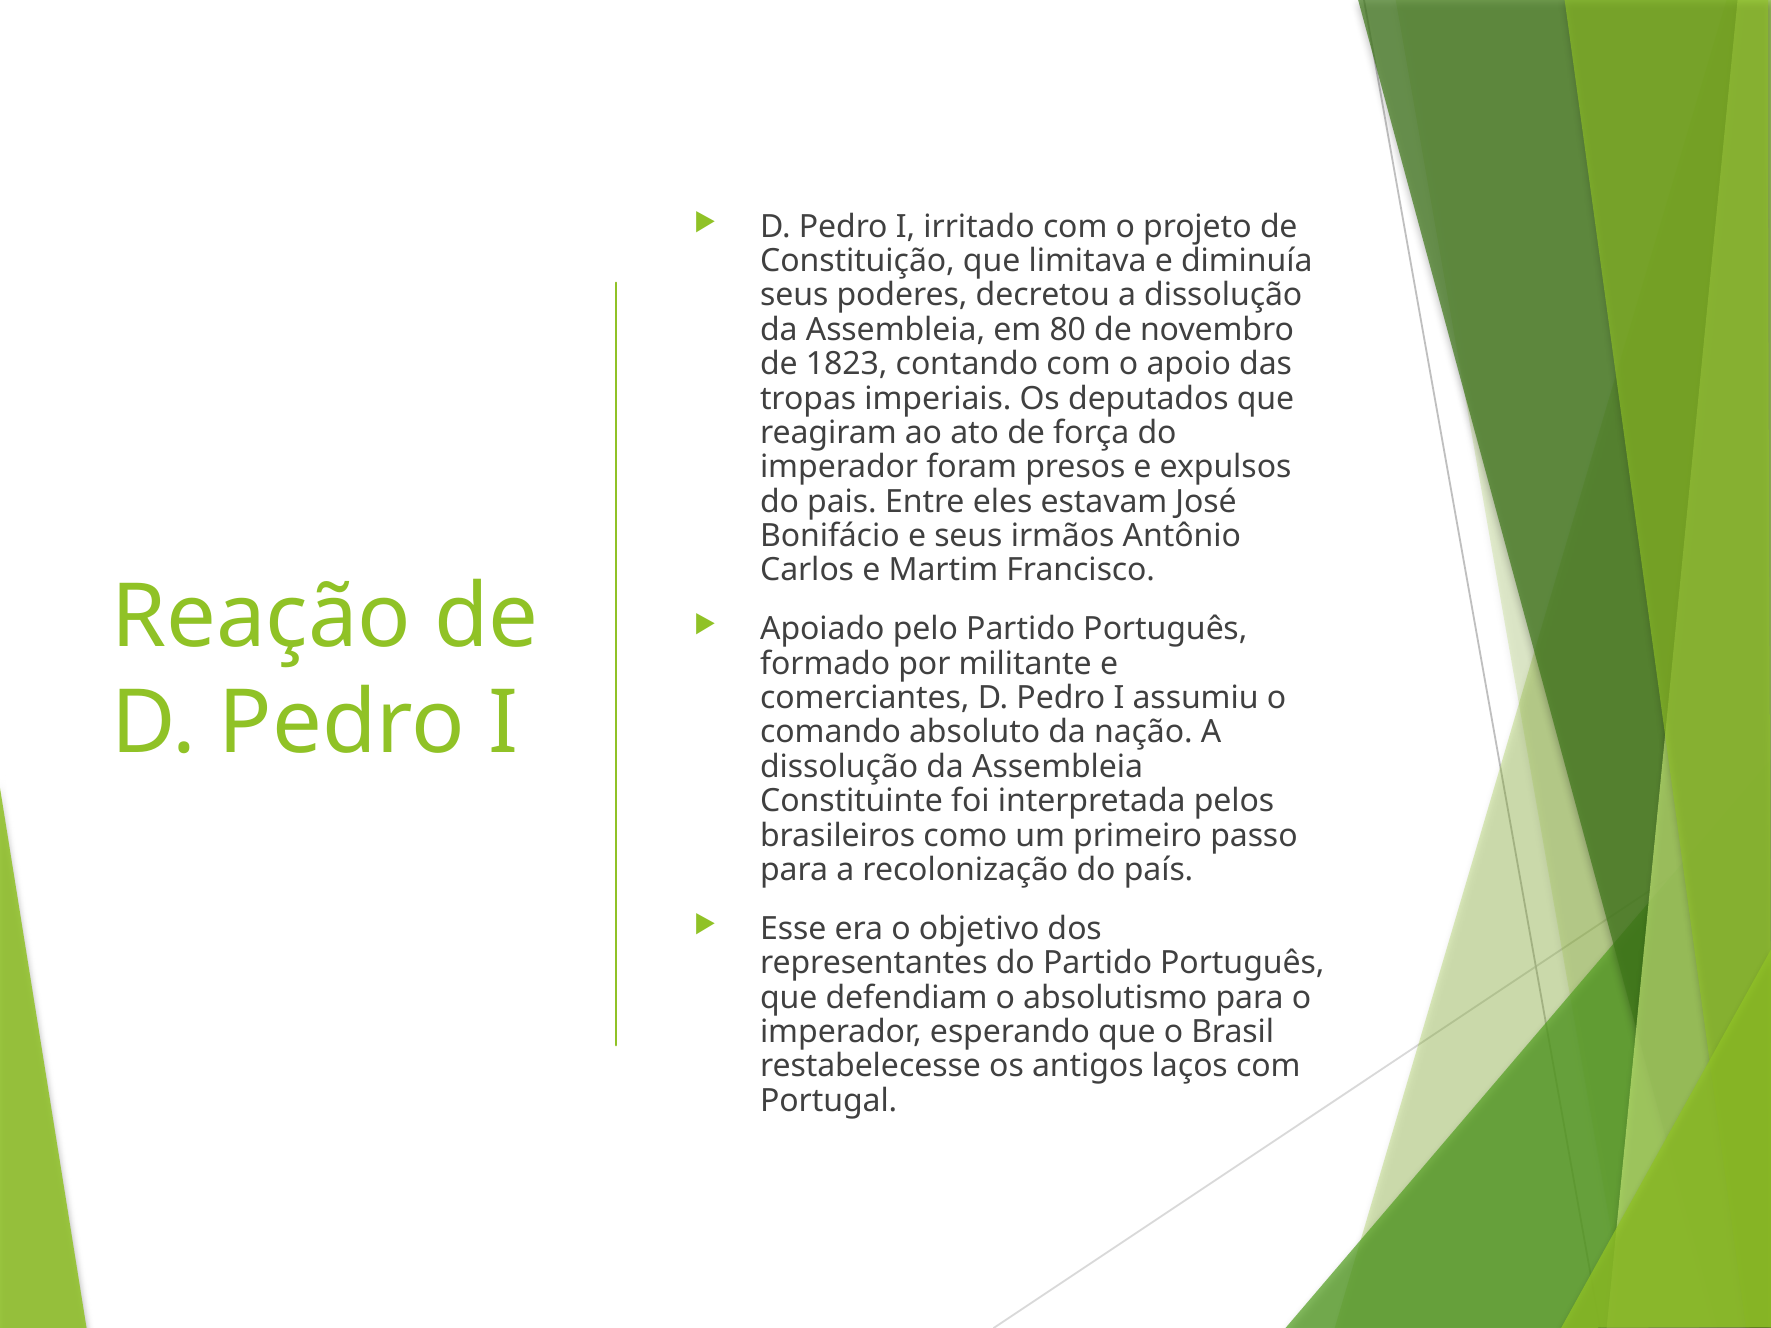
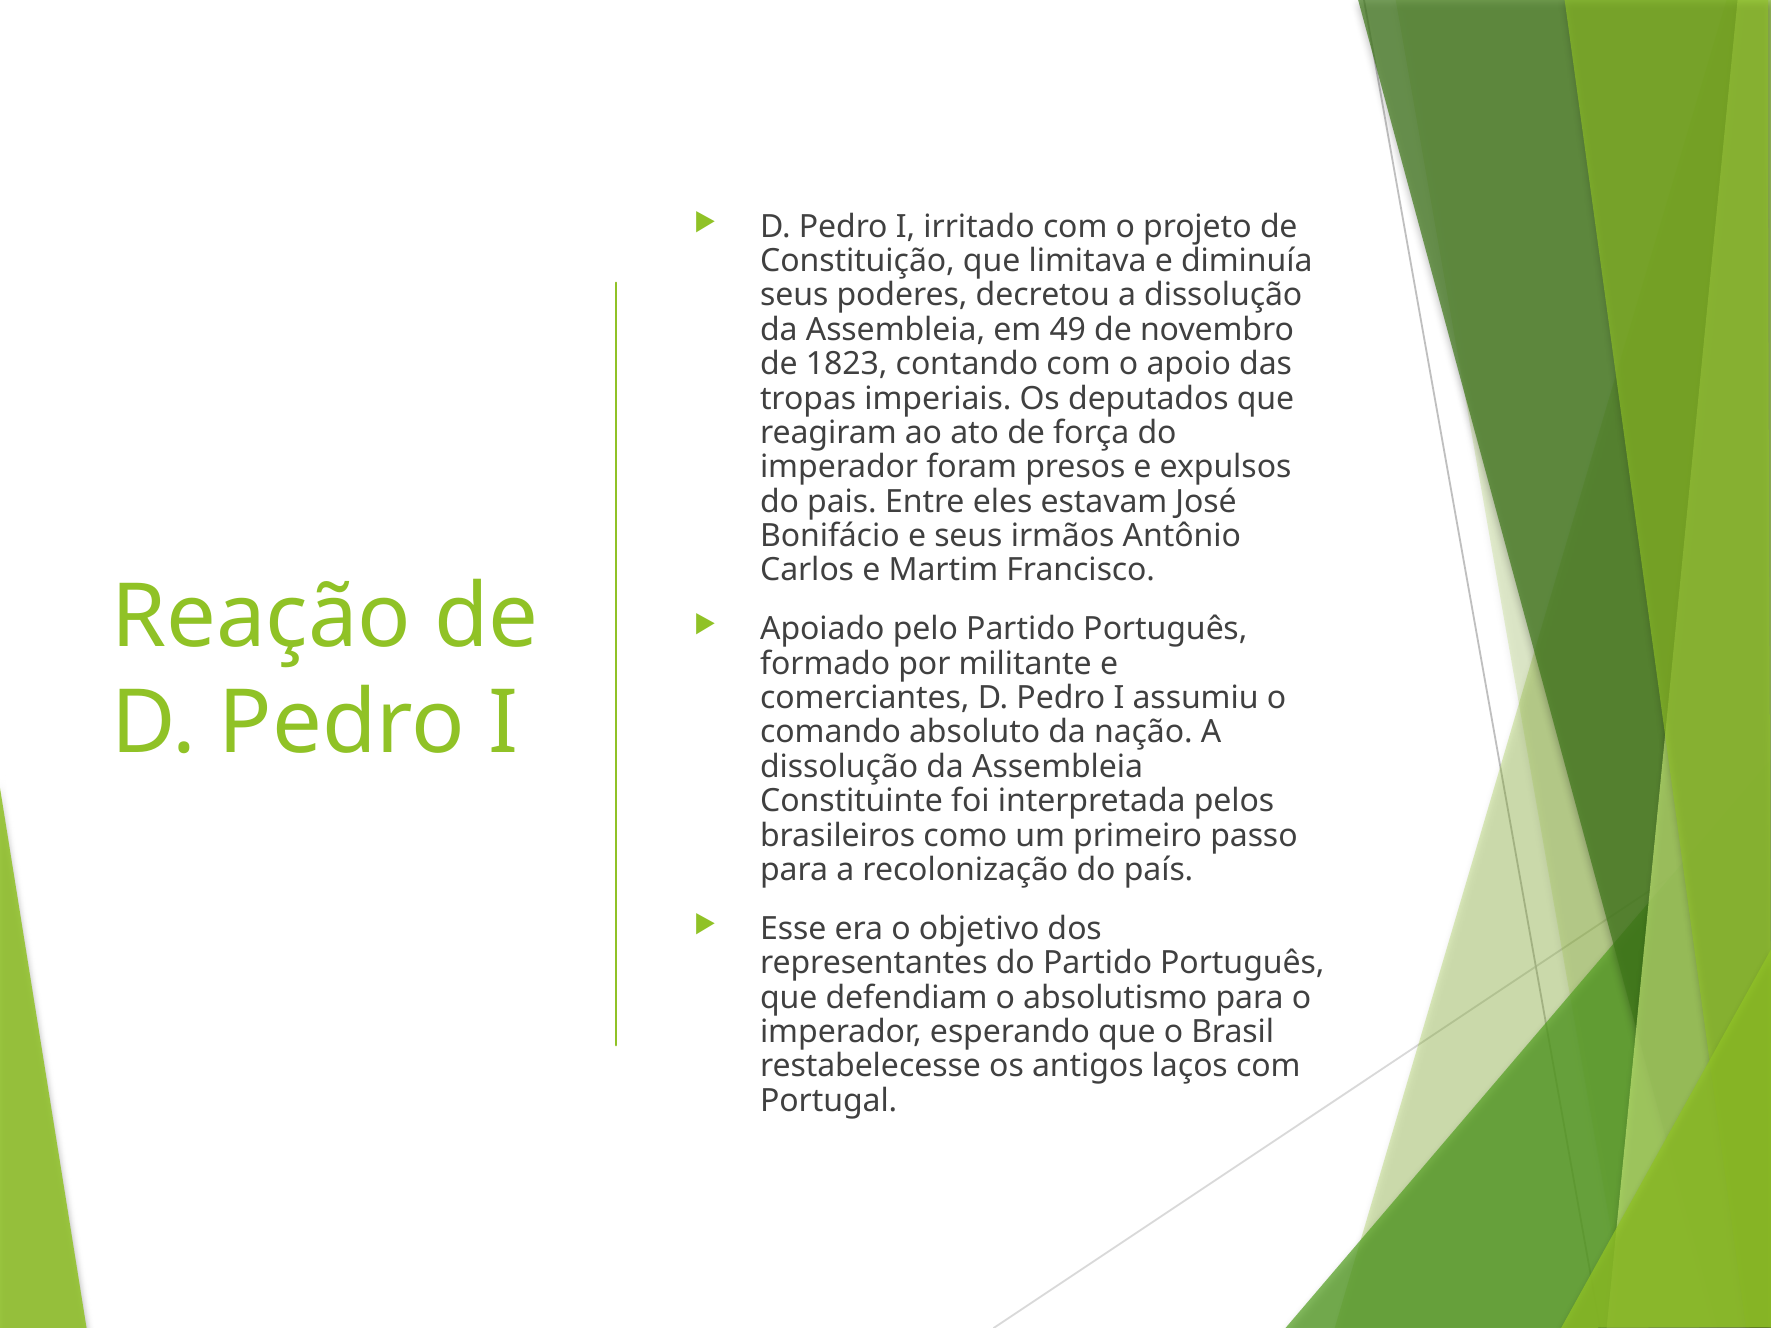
80: 80 -> 49
